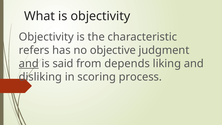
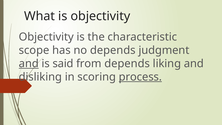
refers: refers -> scope
no objective: objective -> depends
process underline: none -> present
